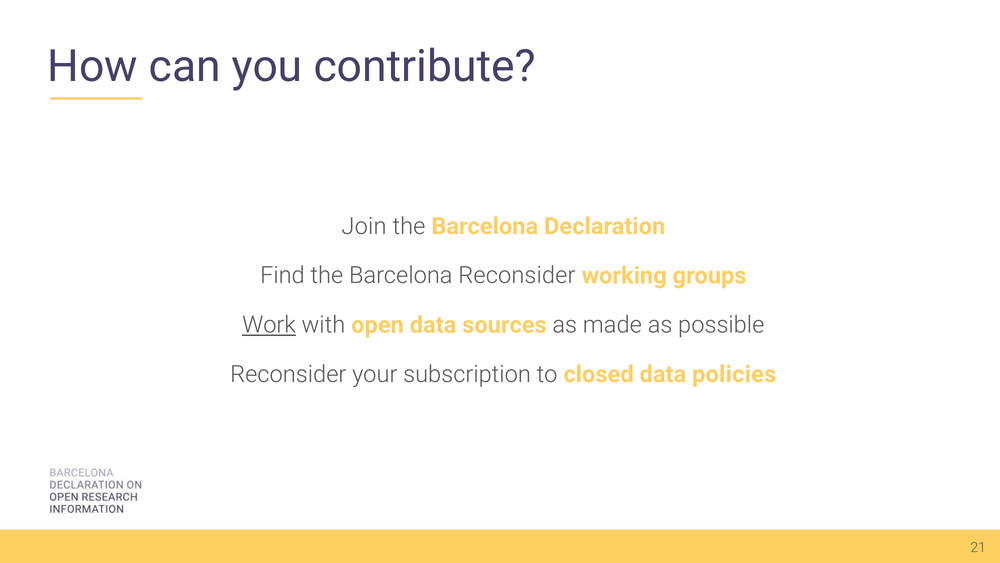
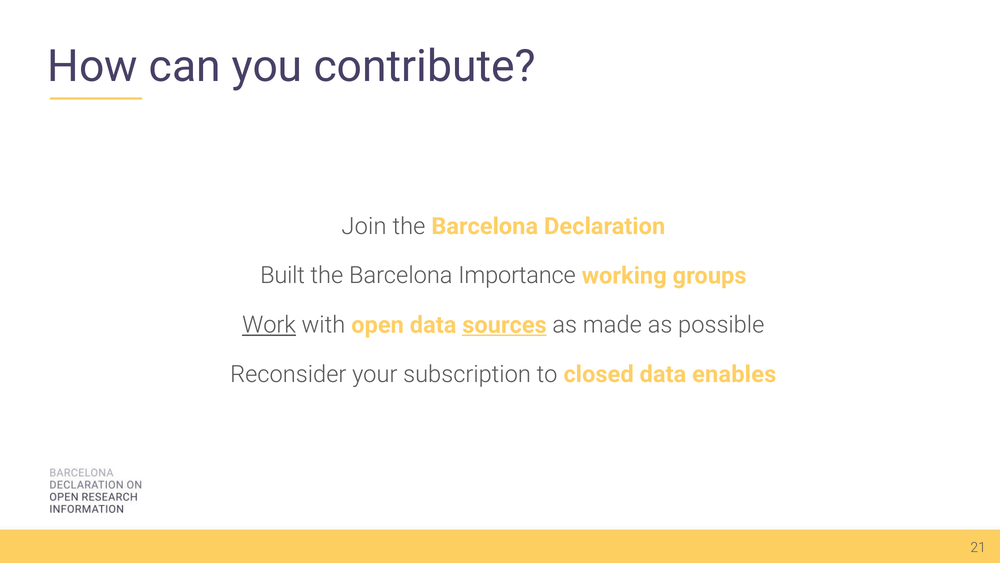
Find: Find -> Built
Barcelona Reconsider: Reconsider -> Importance
sources underline: none -> present
policies: policies -> enables
